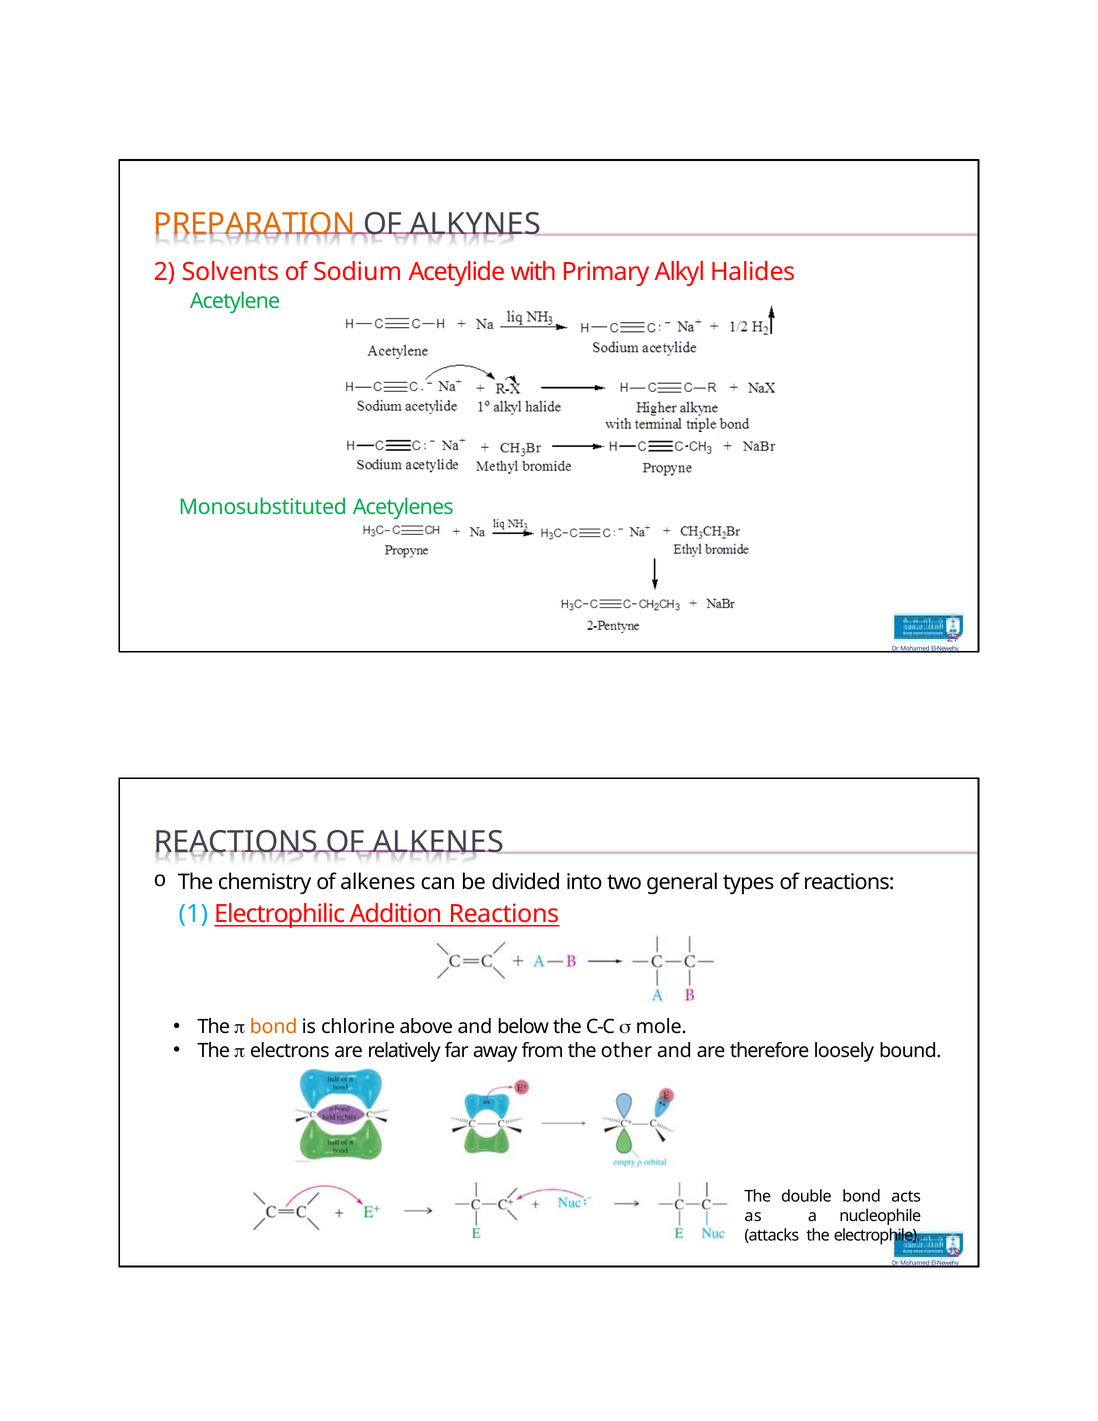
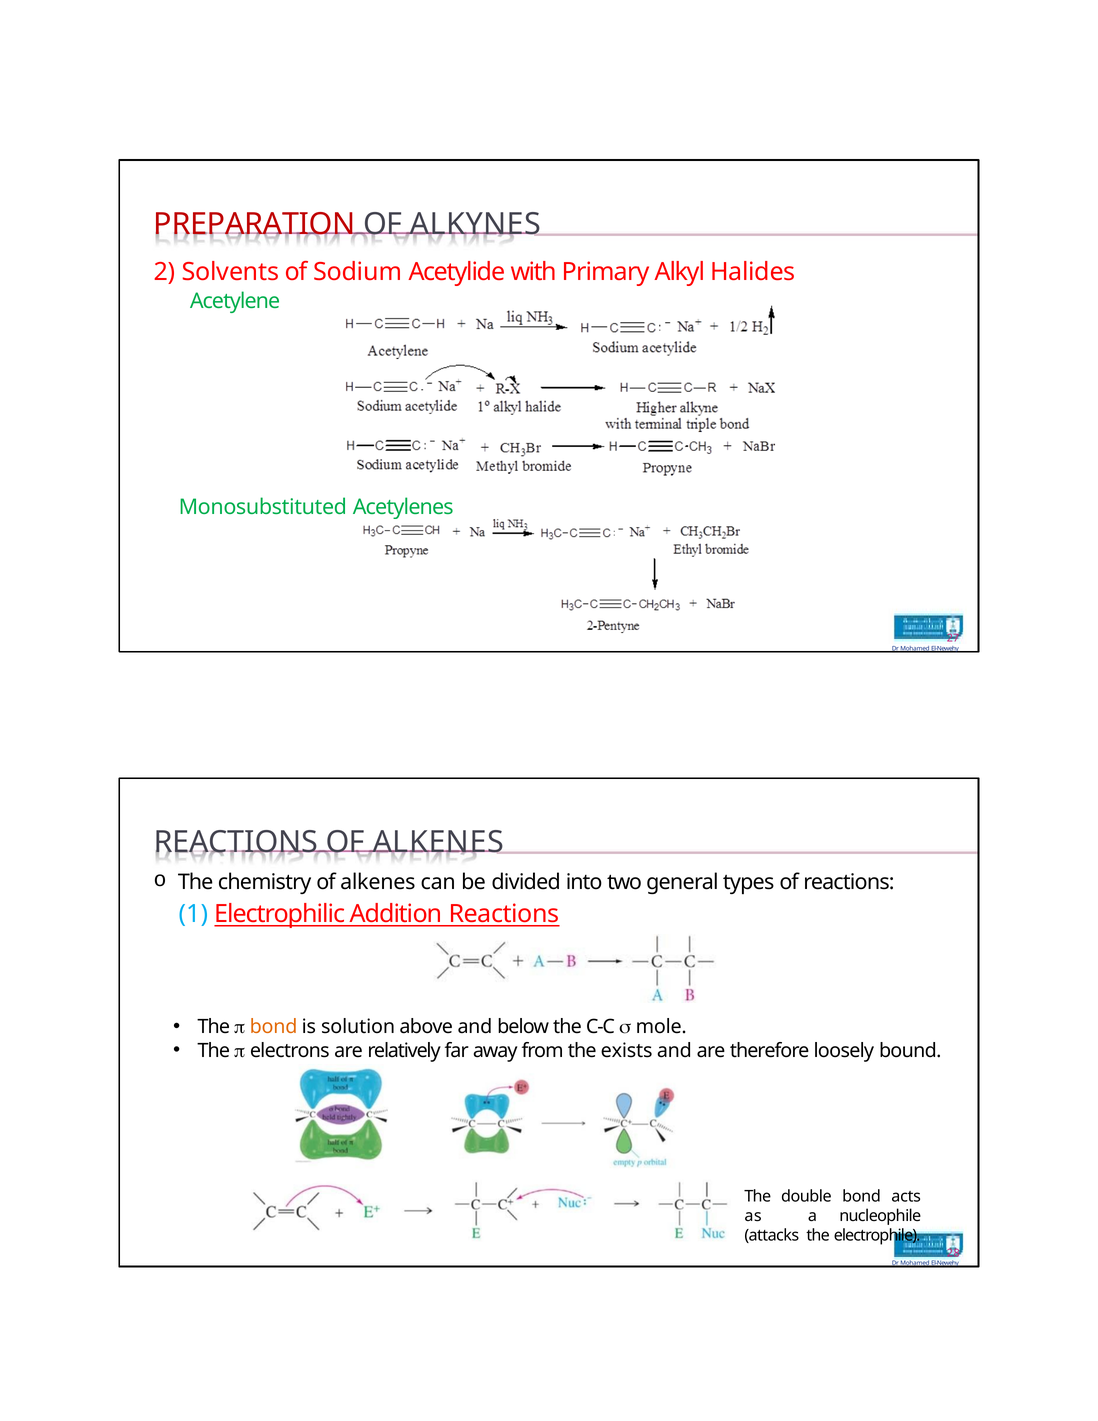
PREPARATION colour: orange -> red
chlorine: chlorine -> solution
other: other -> exists
